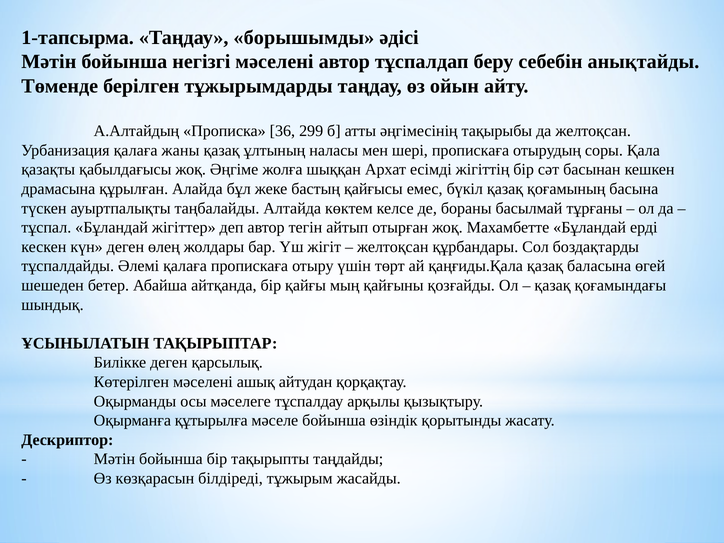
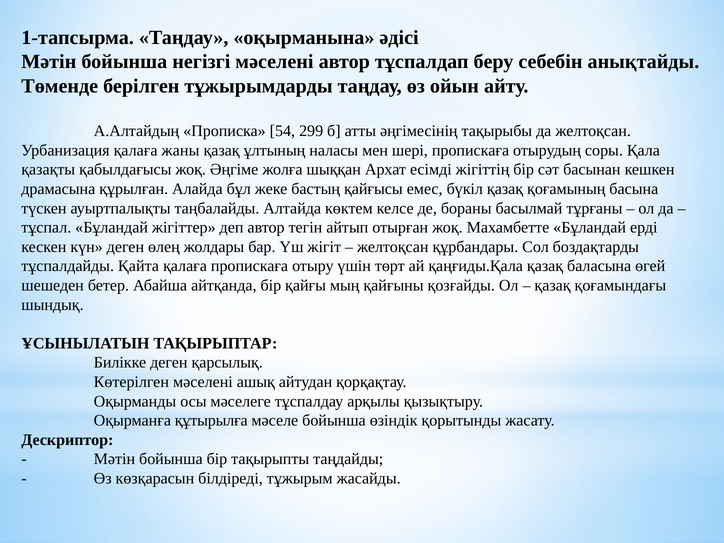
борышымды: борышымды -> оқырманына
36: 36 -> 54
Әлемі: Әлемі -> Қайта
